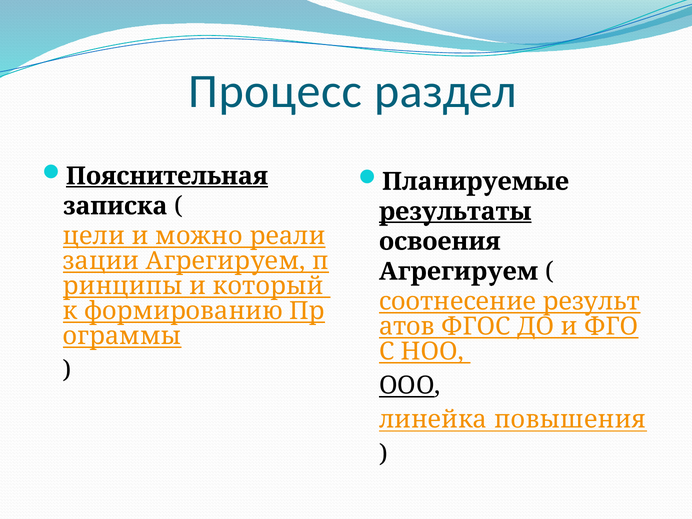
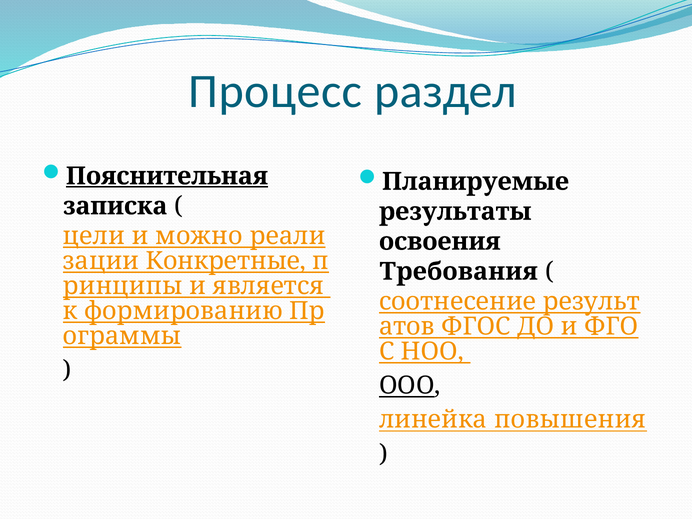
результаты underline: present -> none
Агрегируем at (226, 261): Агрегируем -> Конкретные
Агрегируем at (459, 271): Агрегируем -> Требования
который: который -> является
